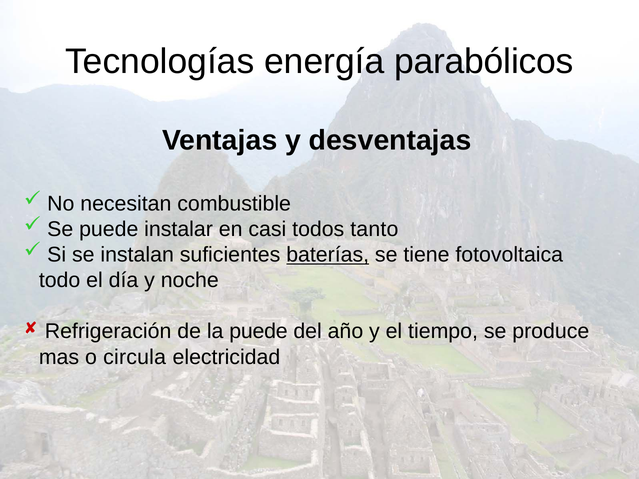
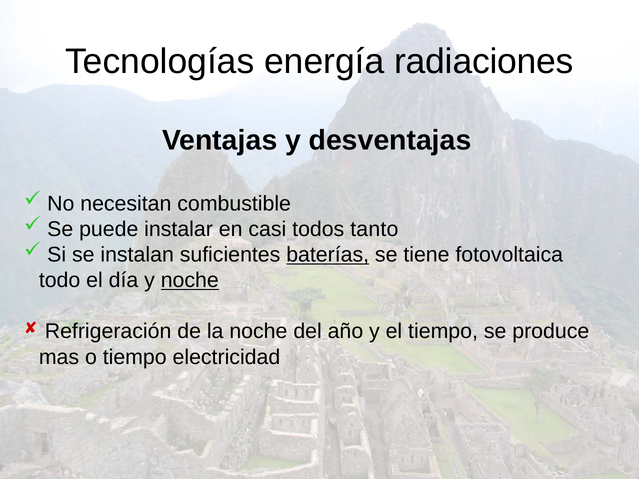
parabólicos: parabólicos -> radiaciones
noche at (190, 281) underline: none -> present
la puede: puede -> noche
o circula: circula -> tiempo
